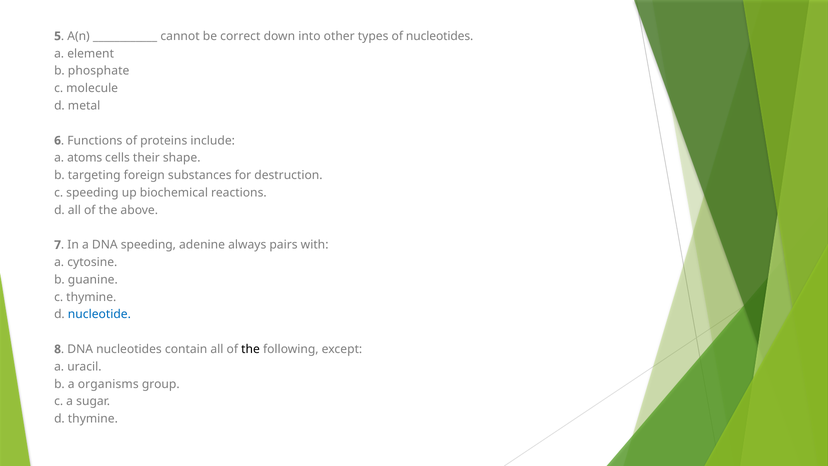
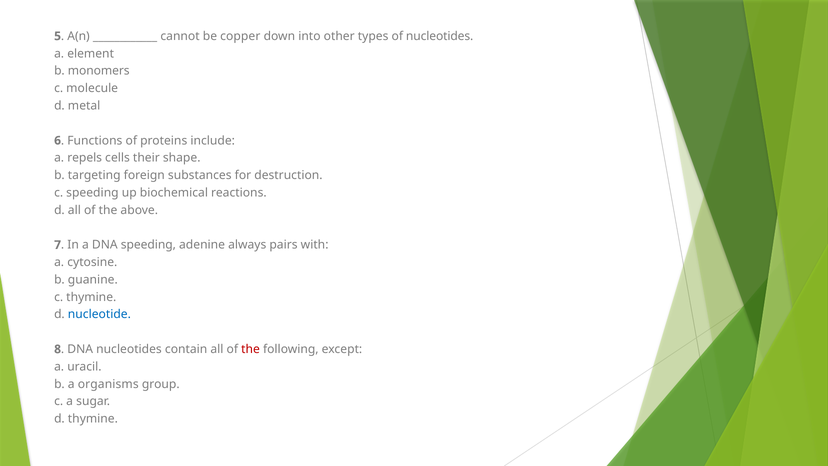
correct: correct -> copper
phosphate: phosphate -> monomers
atoms: atoms -> repels
the at (251, 349) colour: black -> red
